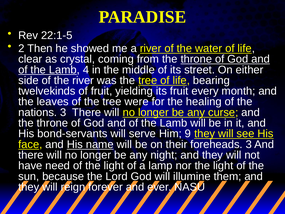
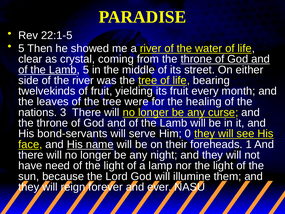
2 at (21, 48): 2 -> 5
Lamb 4: 4 -> 5
9: 9 -> 0
foreheads 3: 3 -> 1
